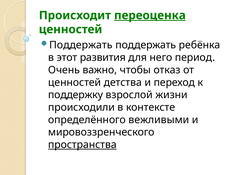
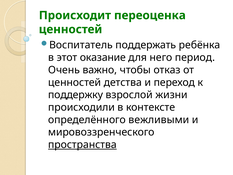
переоценка underline: present -> none
Поддержать at (81, 45): Поддержать -> Воспитатель
развития: развития -> оказание
